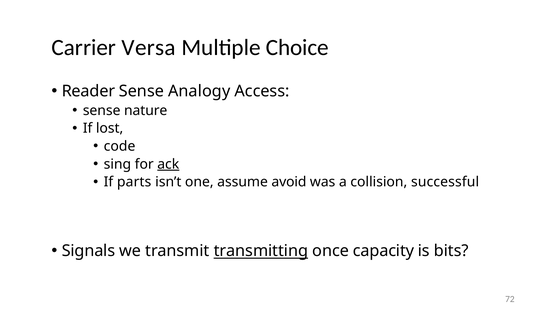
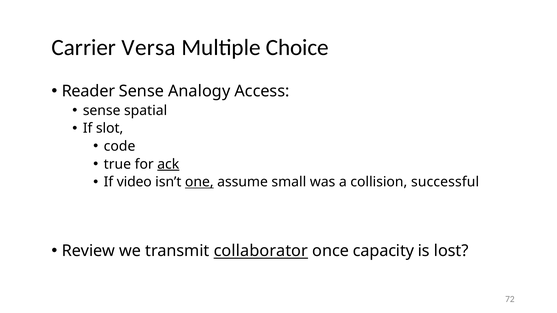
nature: nature -> spatial
lost: lost -> slot
sing: sing -> true
parts: parts -> video
one underline: none -> present
avoid: avoid -> small
Signals: Signals -> Review
transmitting: transmitting -> collaborator
bits: bits -> lost
